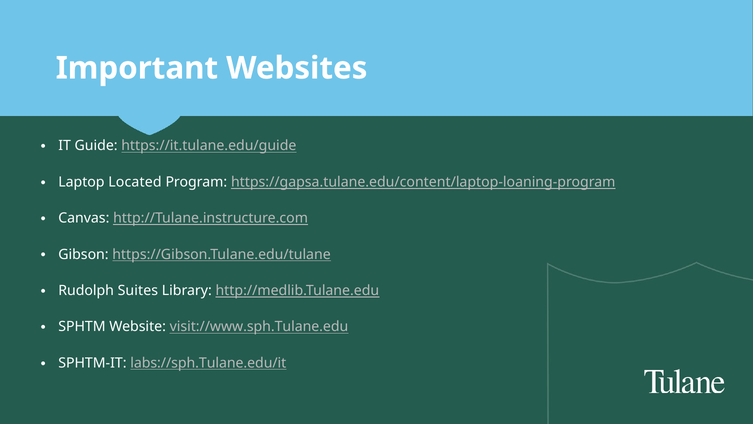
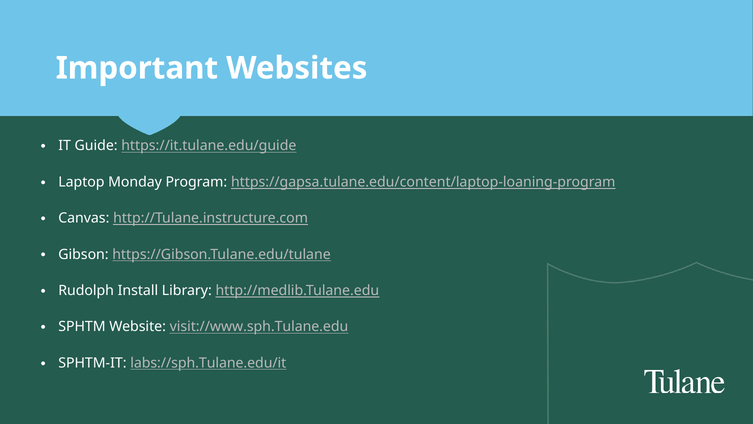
Located: Located -> Monday
Suites: Suites -> Install
